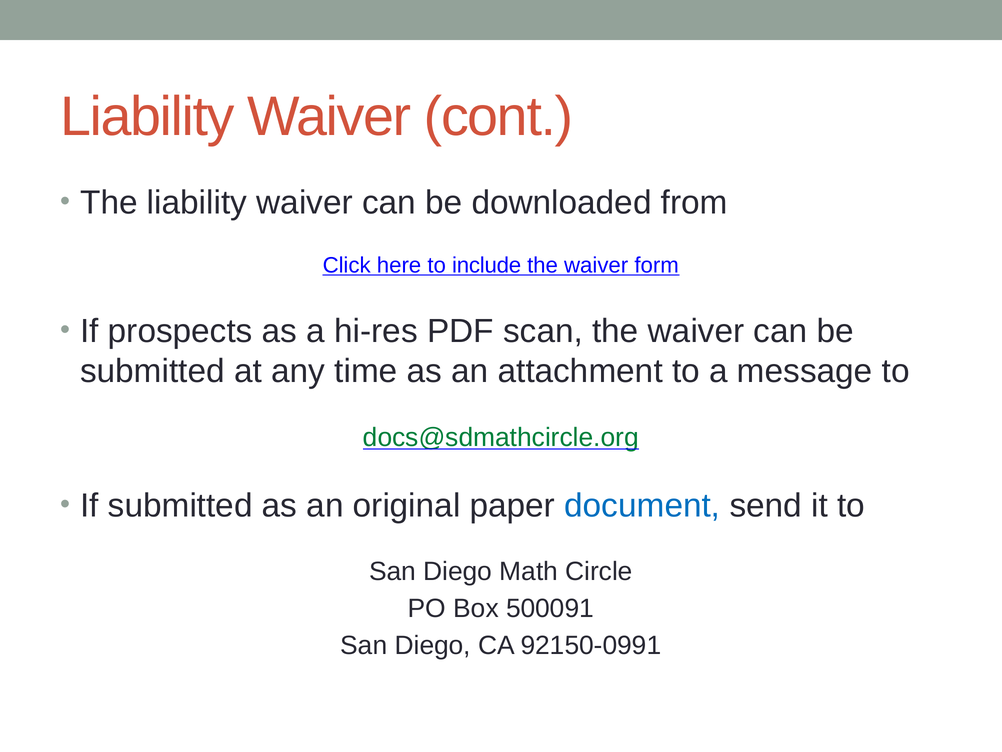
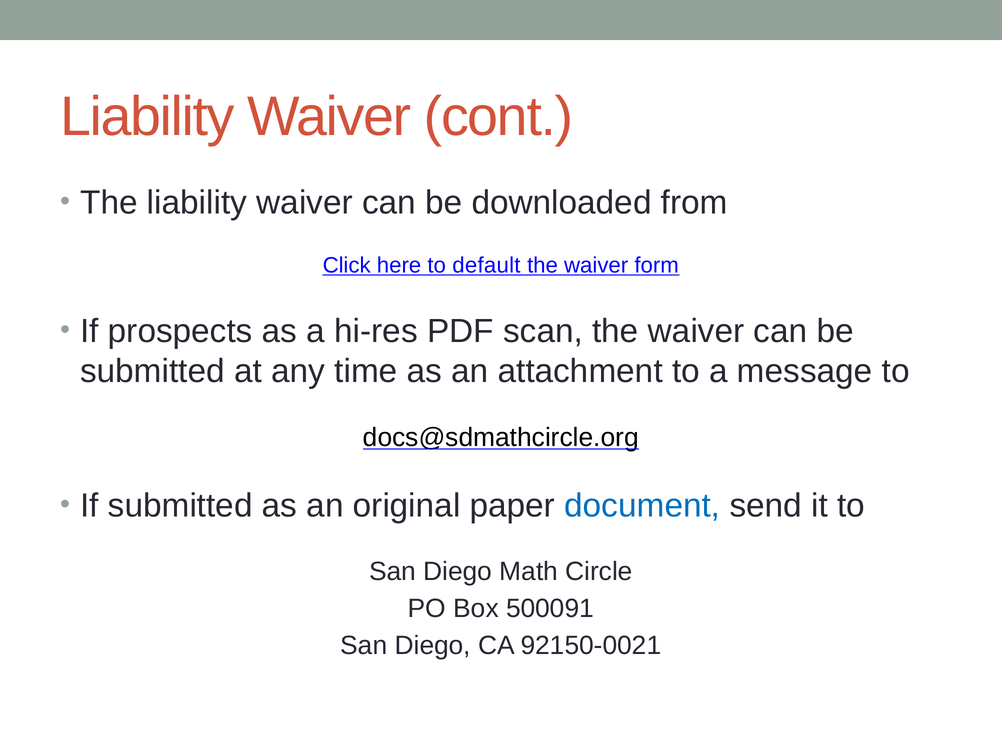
include: include -> default
docs@sdmathcircle.org colour: green -> black
92150-0991: 92150-0991 -> 92150-0021
